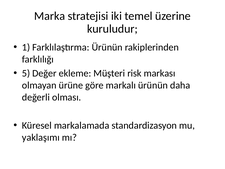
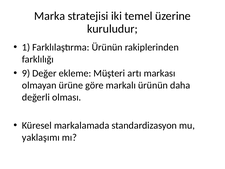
5: 5 -> 9
risk: risk -> artı
